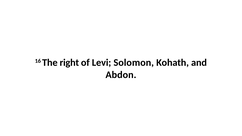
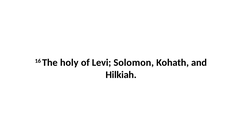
right: right -> holy
Abdon: Abdon -> Hilkiah
